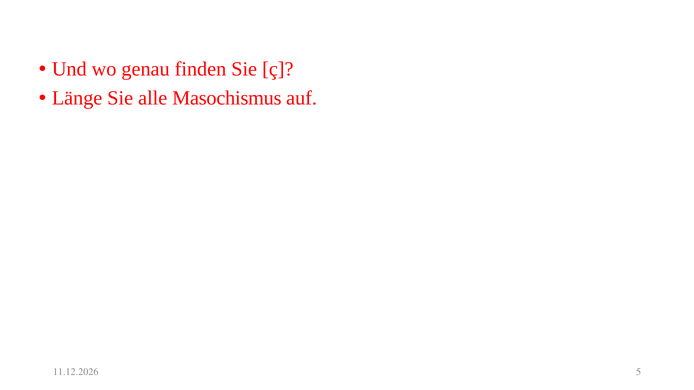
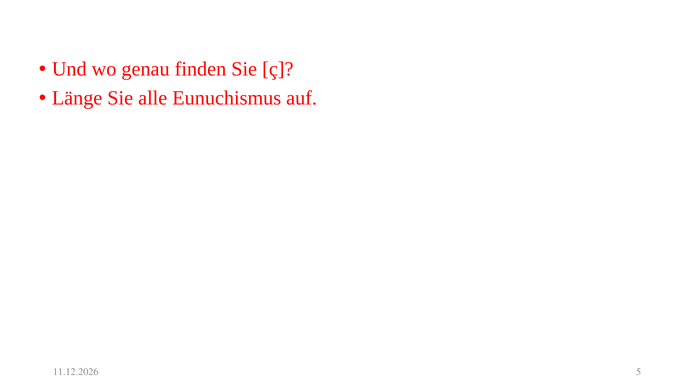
Masochismus: Masochismus -> Eunuchismus
